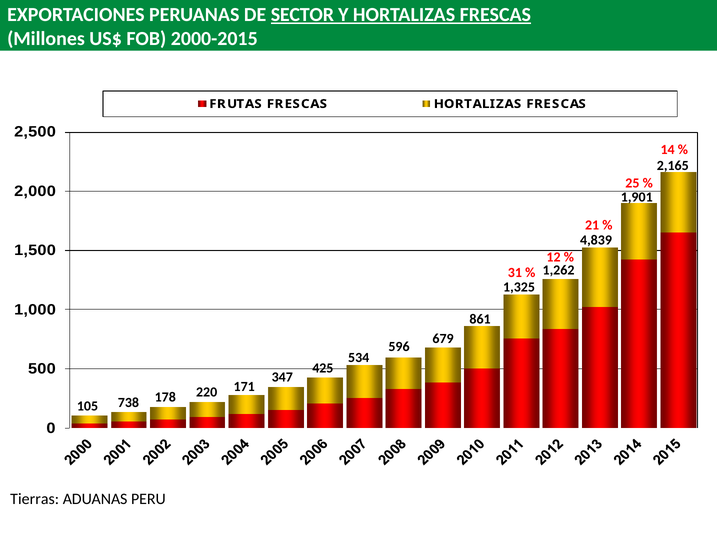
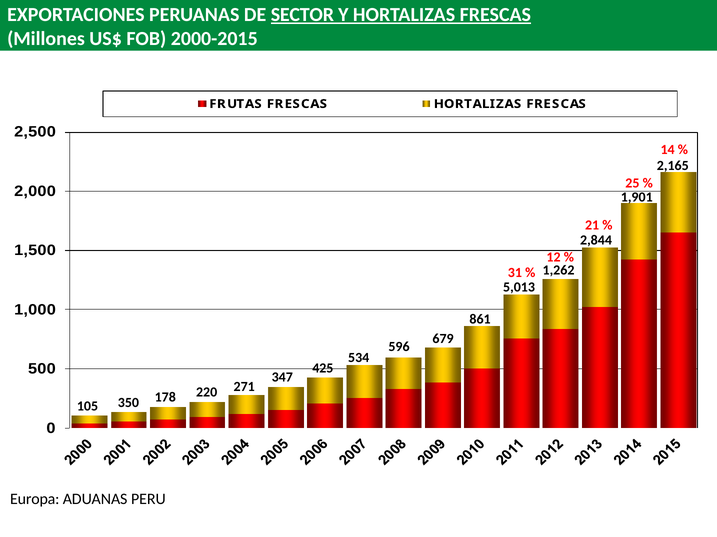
4,839: 4,839 -> 2,844
1,325: 1,325 -> 5,013
738: 738 -> 350
171: 171 -> 271
Tierras: Tierras -> Europa
